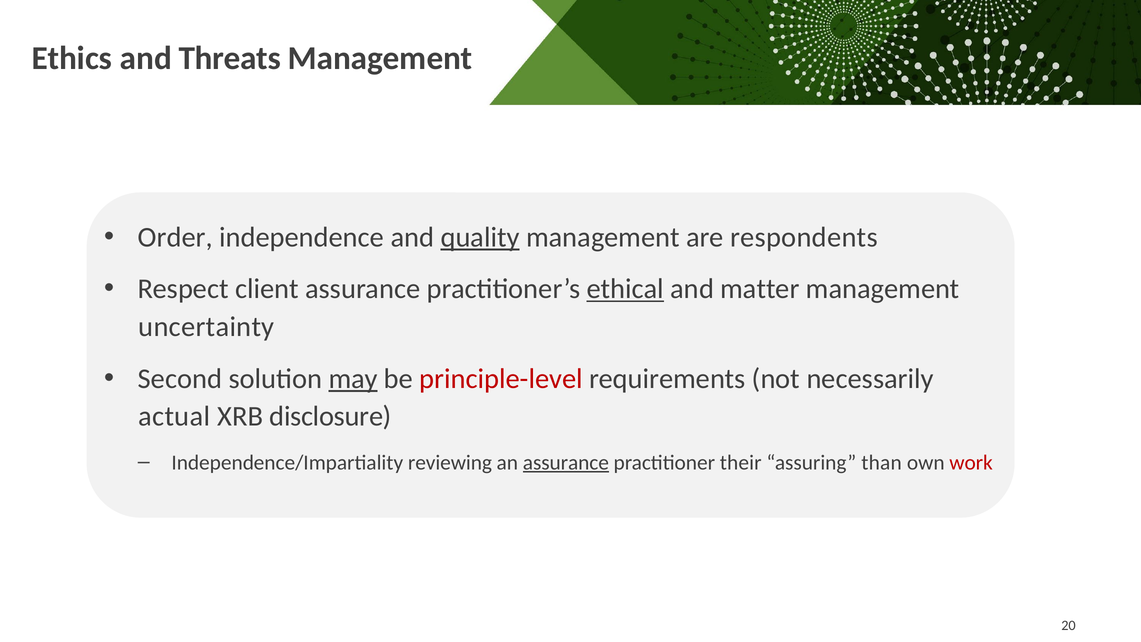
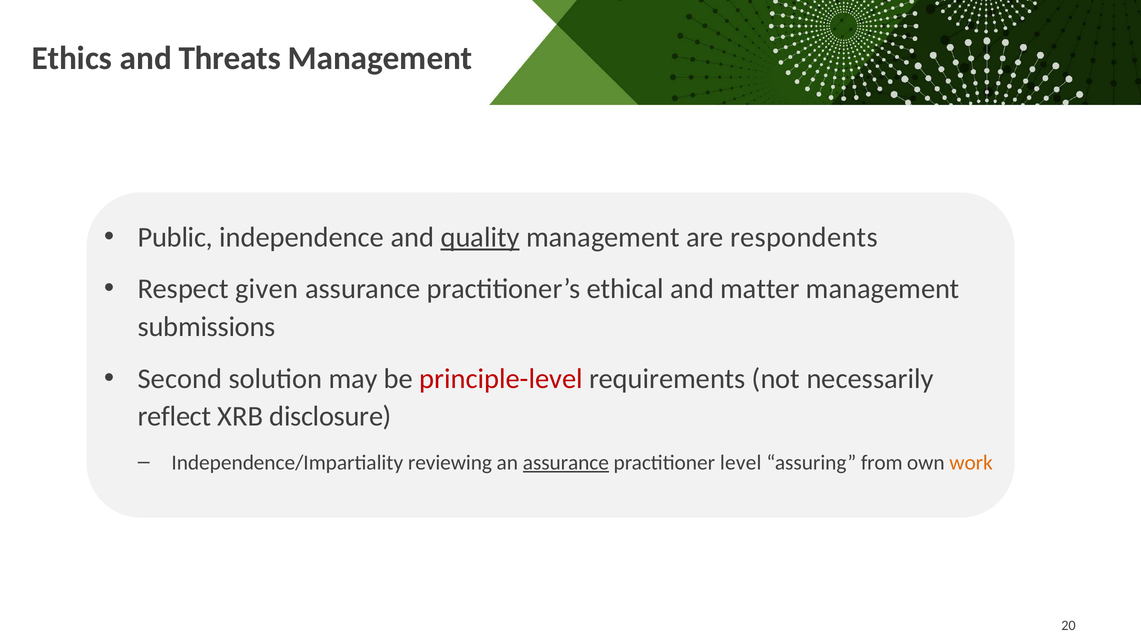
Order: Order -> Public
client: client -> given
ethical underline: present -> none
uncertainty: uncertainty -> submissions
may underline: present -> none
actual: actual -> reflect
their: their -> level
than: than -> from
work colour: red -> orange
